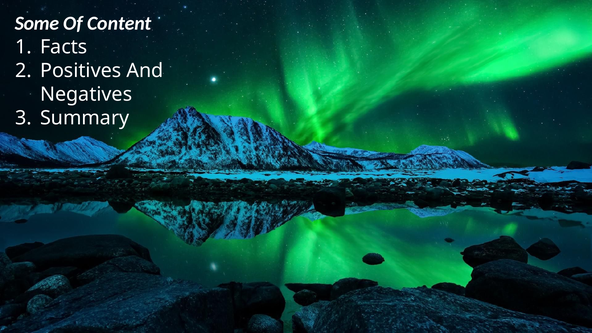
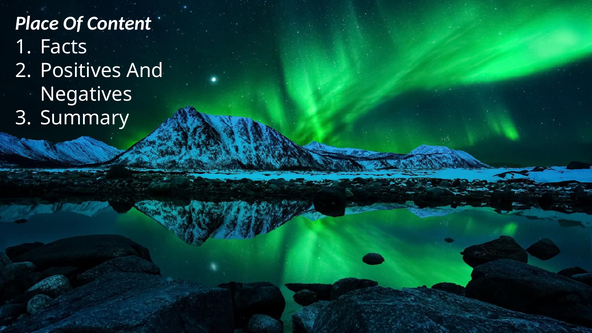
Some: Some -> Place
